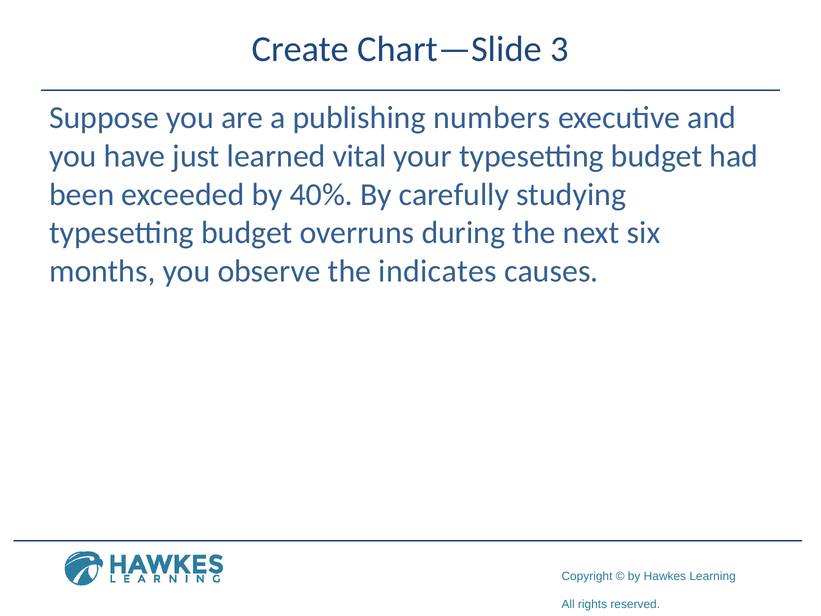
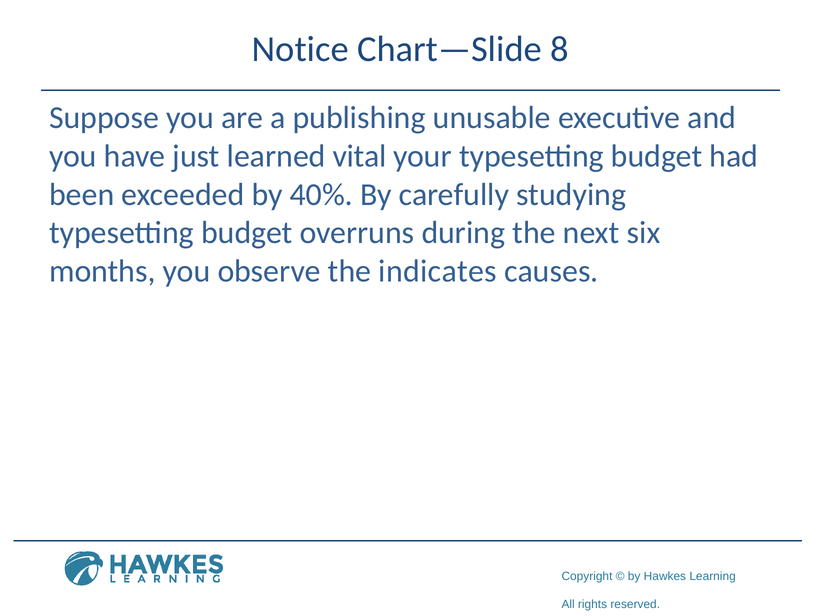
Create: Create -> Notice
3: 3 -> 8
numbers: numbers -> unusable
